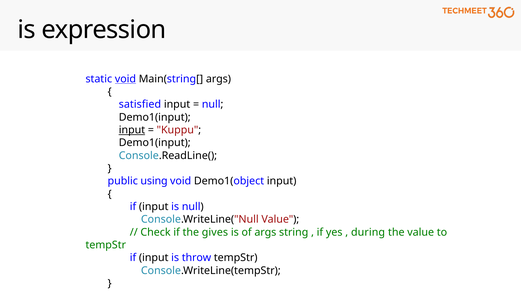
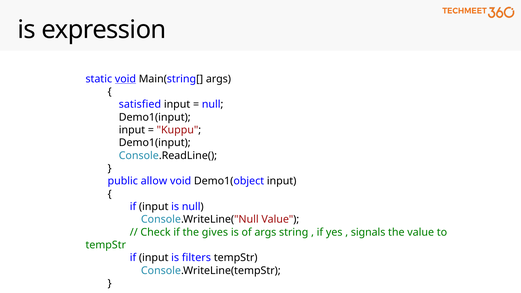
input at (132, 130) underline: present -> none
using: using -> allow
during: during -> signals
throw: throw -> filters
